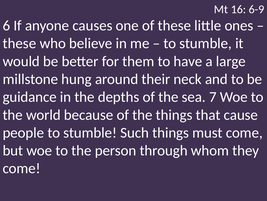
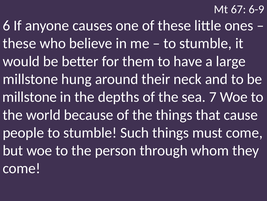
16: 16 -> 67
guidance at (30, 97): guidance -> millstone
